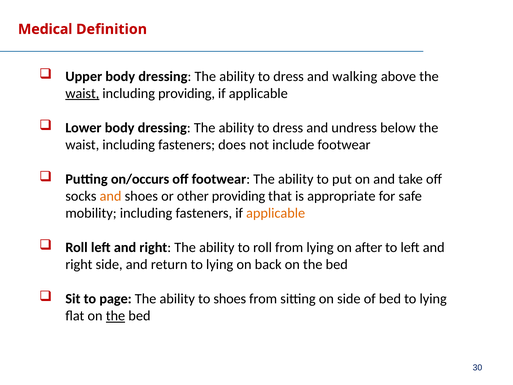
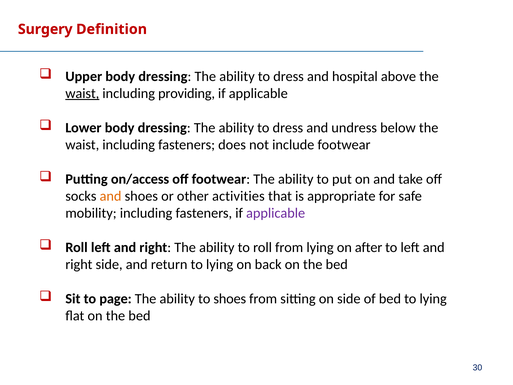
Medical: Medical -> Surgery
walking: walking -> hospital
on/occurs: on/occurs -> on/access
other providing: providing -> activities
applicable at (276, 213) colour: orange -> purple
the at (116, 316) underline: present -> none
